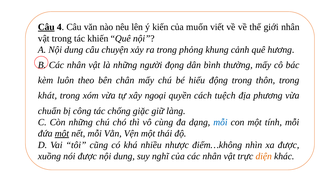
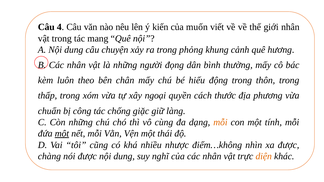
Câu at (46, 27) underline: present -> none
khiến: khiến -> mang
khát: khát -> thấp
tuệch: tuệch -> thước
mỗi at (220, 122) colour: blue -> orange
xuồng: xuồng -> chàng
